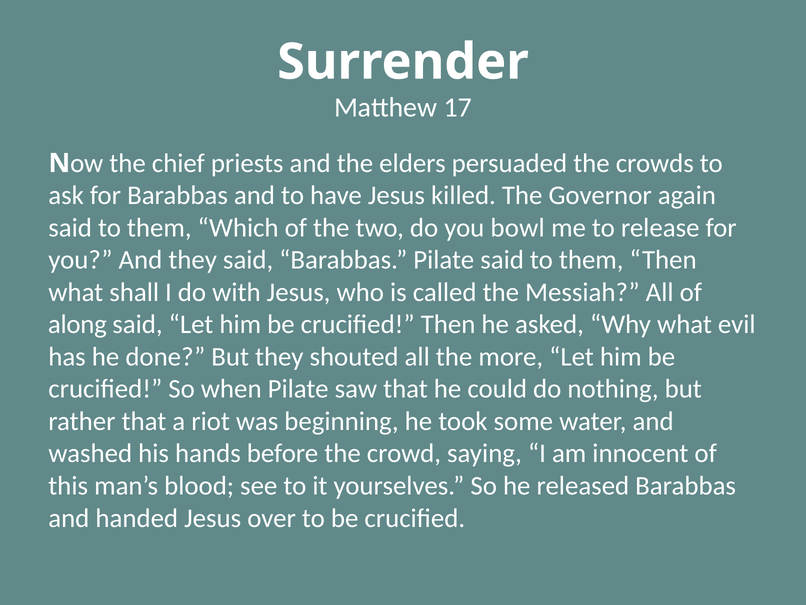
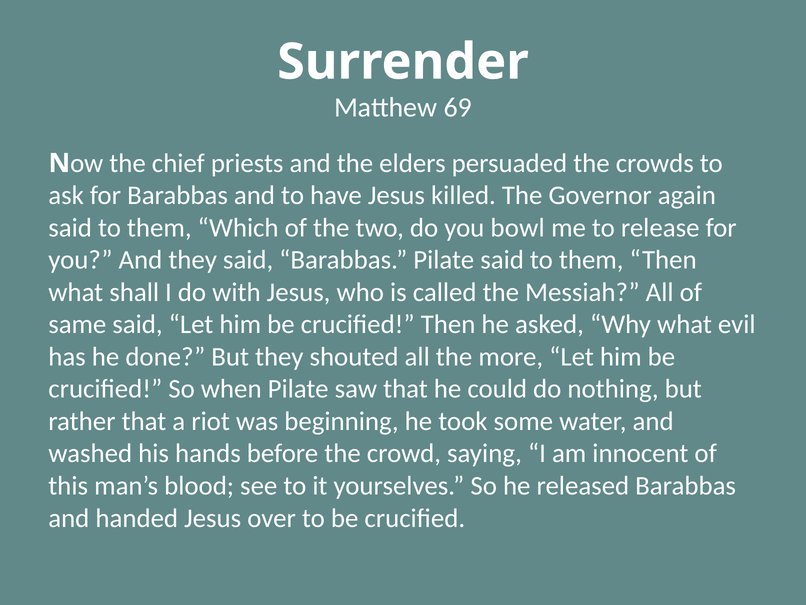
17: 17 -> 69
along: along -> same
